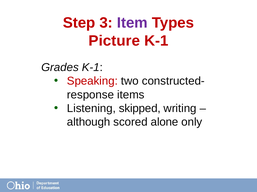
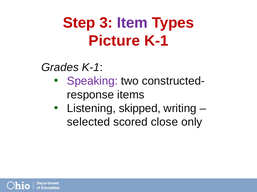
Speaking colour: red -> purple
although: although -> selected
alone: alone -> close
